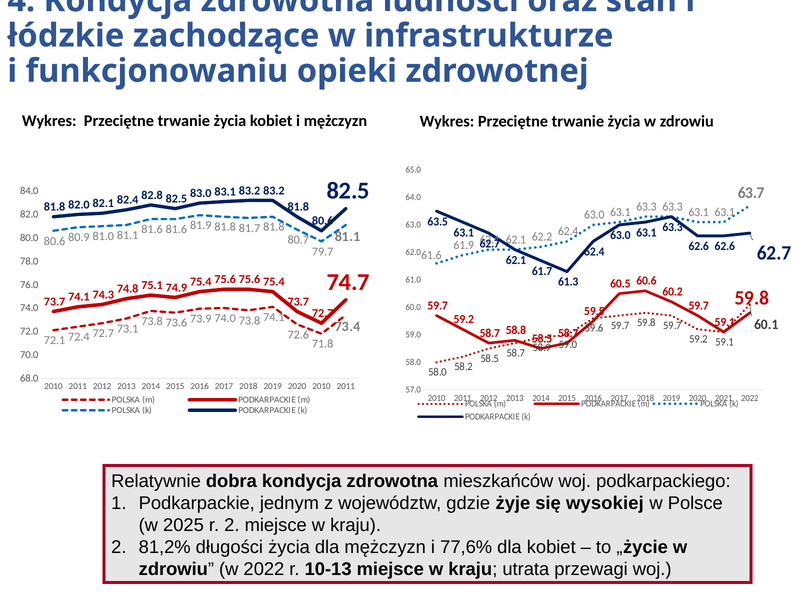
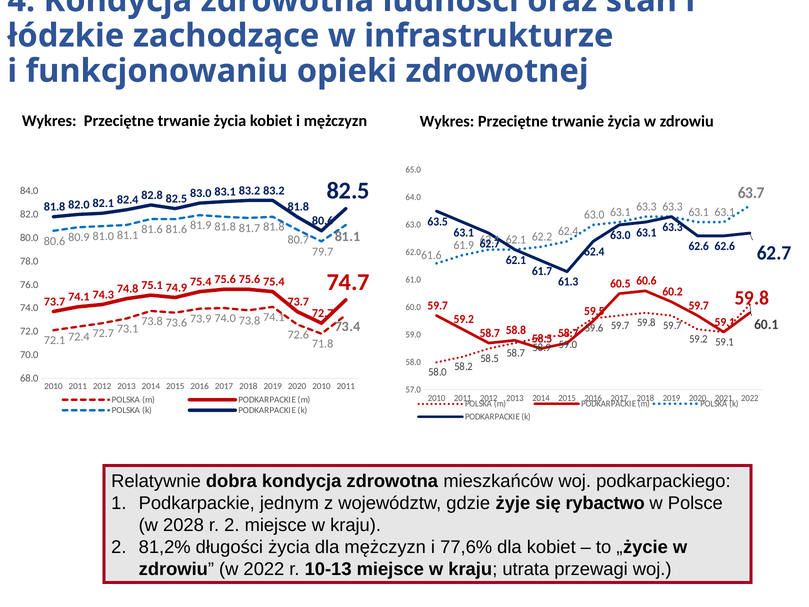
wysokiej: wysokiej -> rybactwo
2025: 2025 -> 2028
